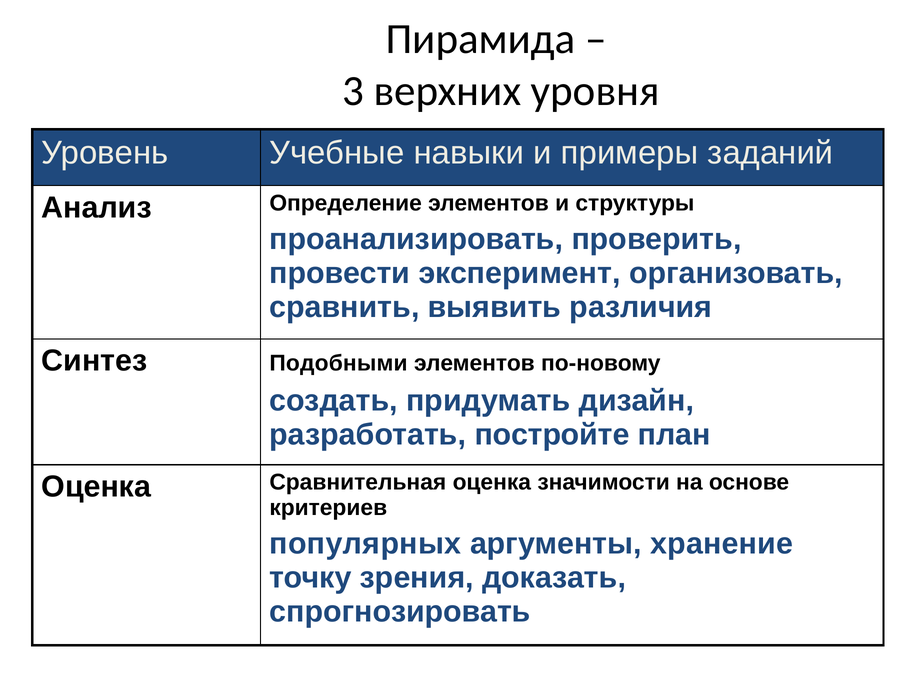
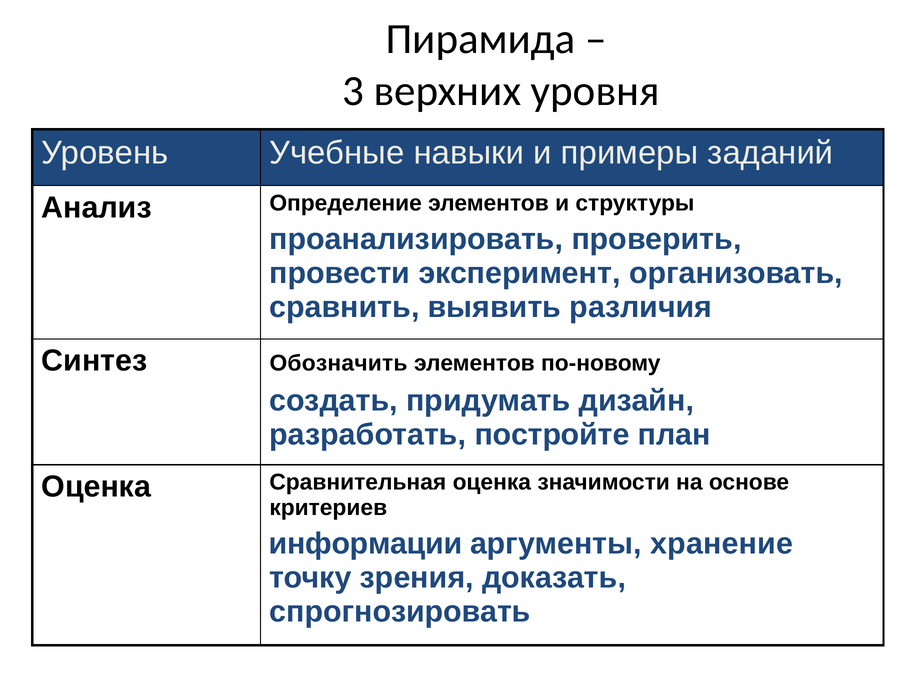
Подобными: Подобными -> Обозначить
популярных: популярных -> информации
